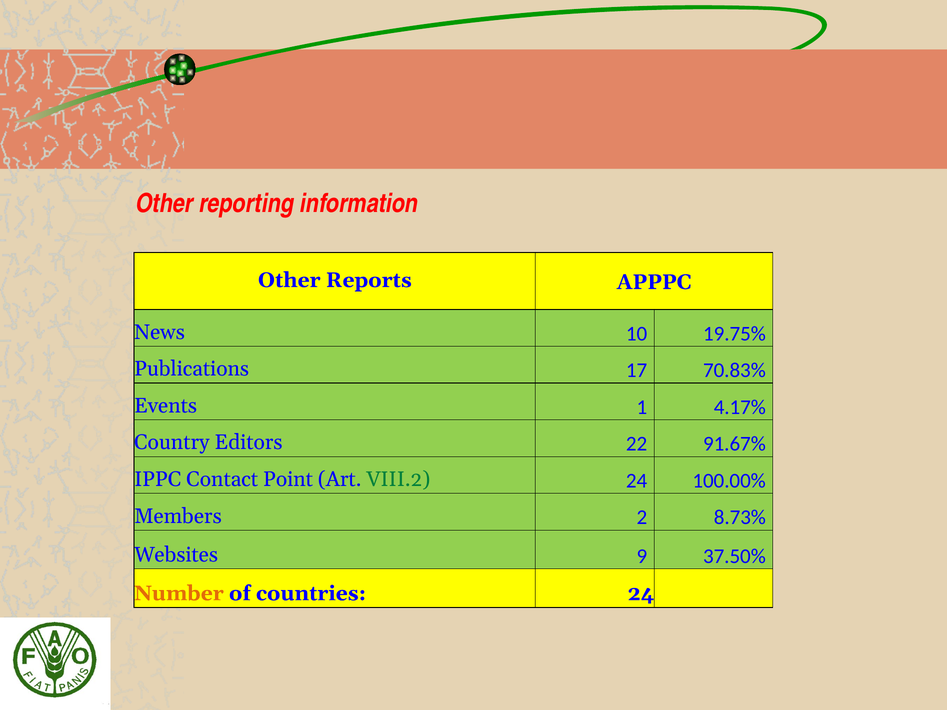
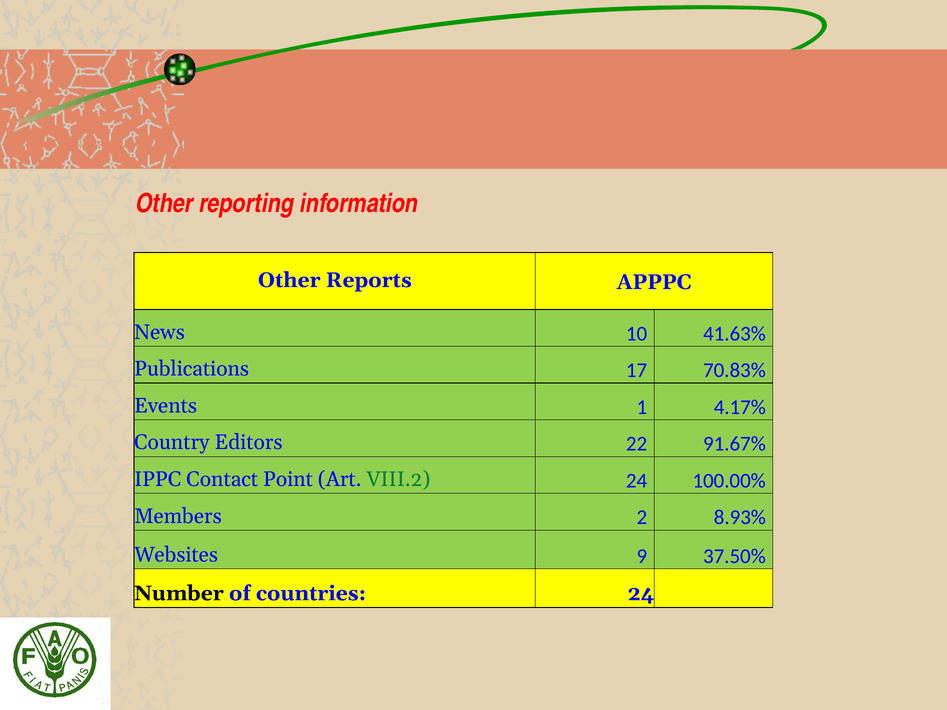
19.75%: 19.75% -> 41.63%
8.73%: 8.73% -> 8.93%
Number colour: orange -> black
